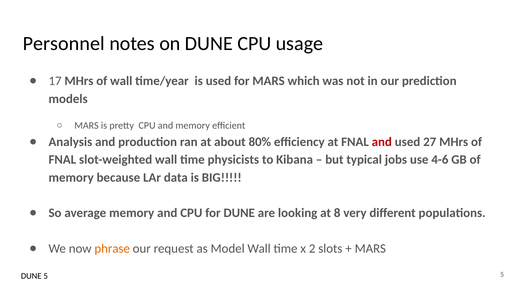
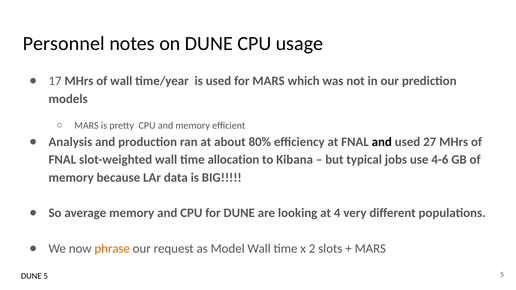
and at (382, 142) colour: red -> black
physicists: physicists -> allocation
8: 8 -> 4
